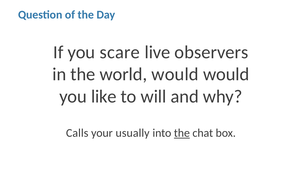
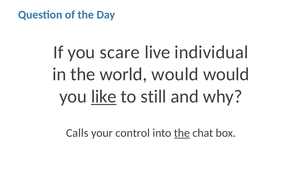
observers: observers -> individual
like underline: none -> present
will: will -> still
usually: usually -> control
